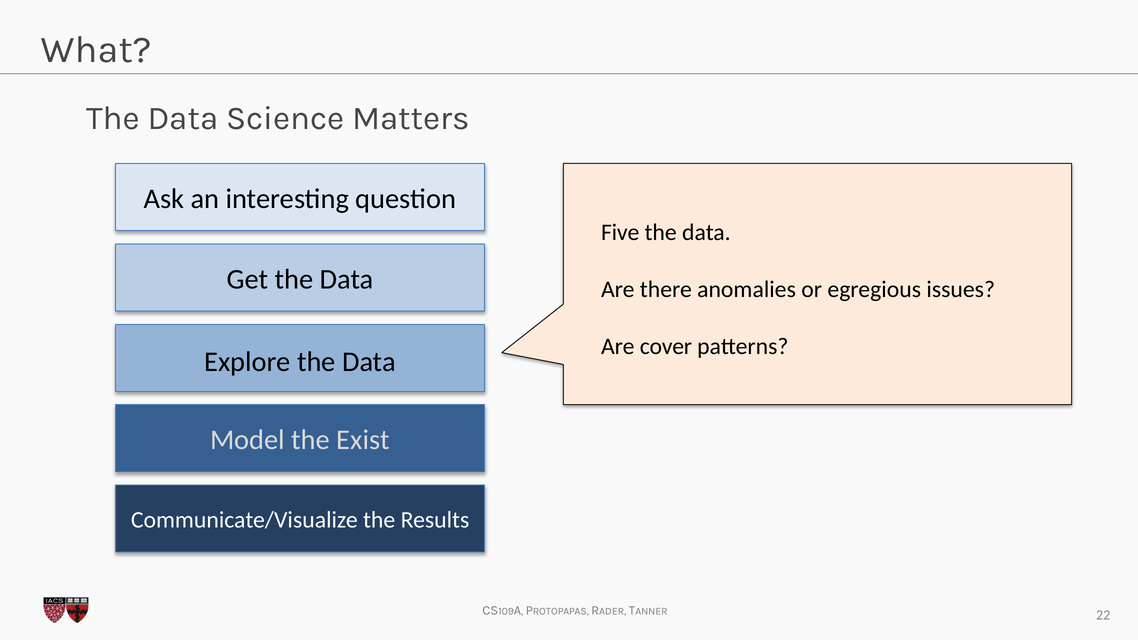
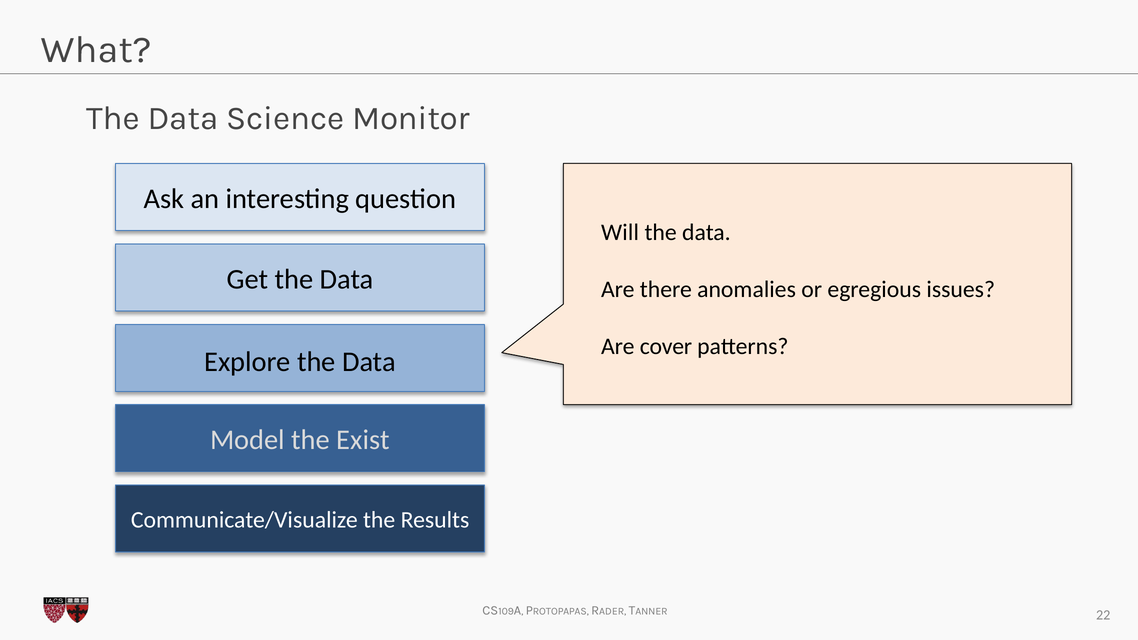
Matters: Matters -> Monitor
Five: Five -> Will
